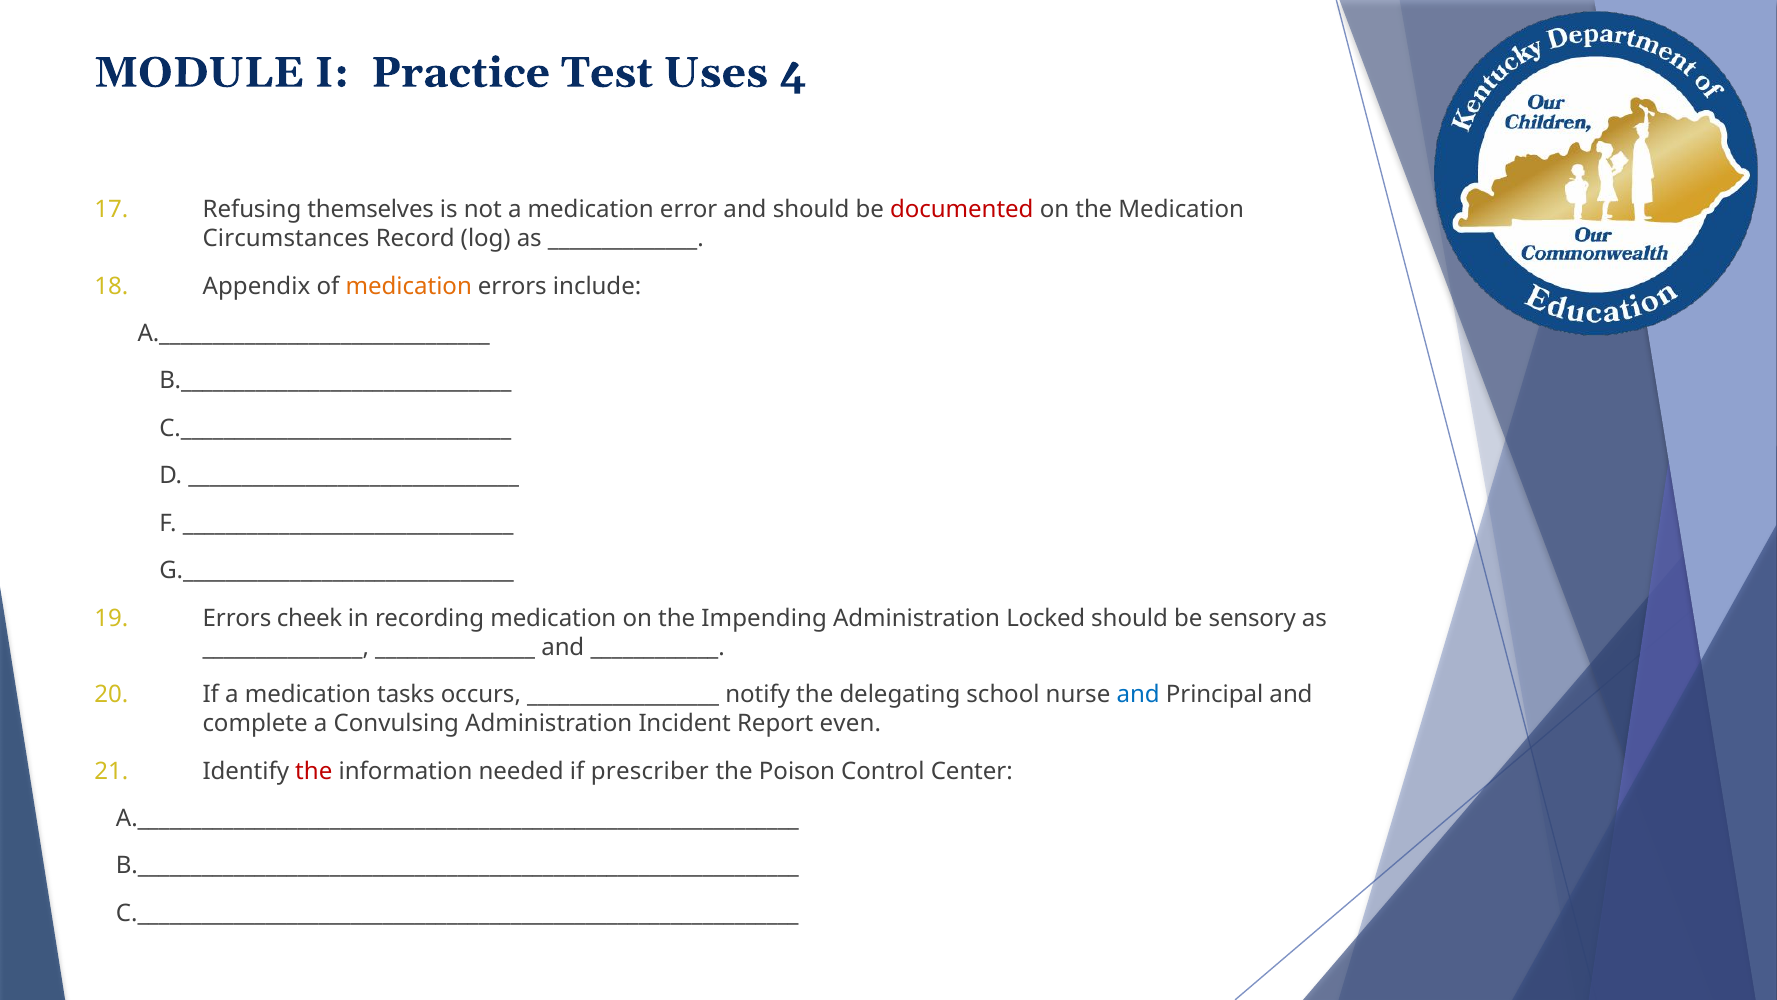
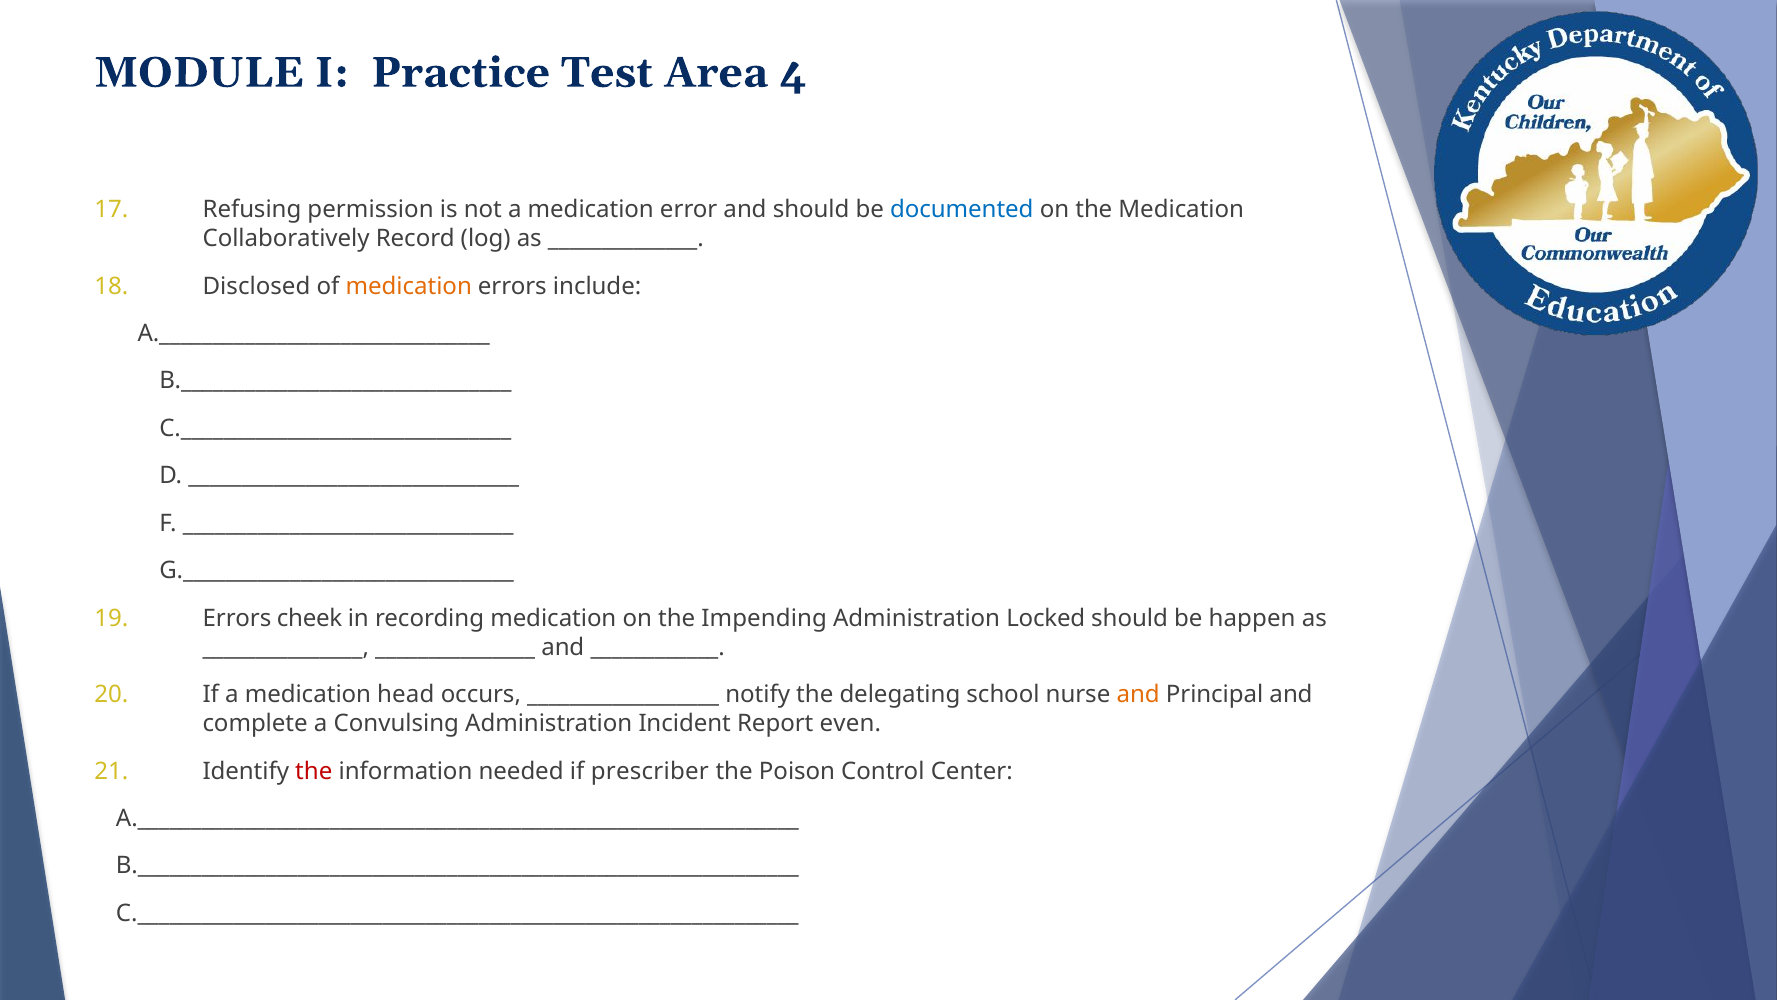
Uses: Uses -> Area
themselves: themselves -> permission
documented colour: red -> blue
Circumstances: Circumstances -> Collaboratively
Appendix: Appendix -> Disclosed
sensory: sensory -> happen
tasks: tasks -> head
and at (1138, 694) colour: blue -> orange
